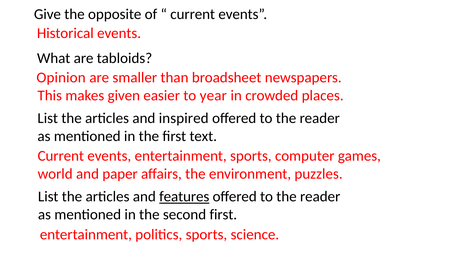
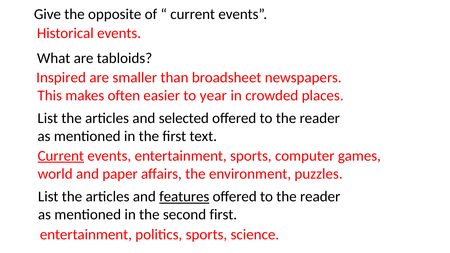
Opinion: Opinion -> Inspired
given: given -> often
inspired: inspired -> selected
Current at (61, 156) underline: none -> present
